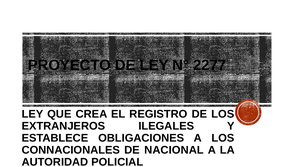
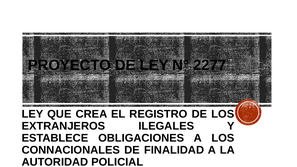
NACIONAL: NACIONAL -> FINALIDAD
